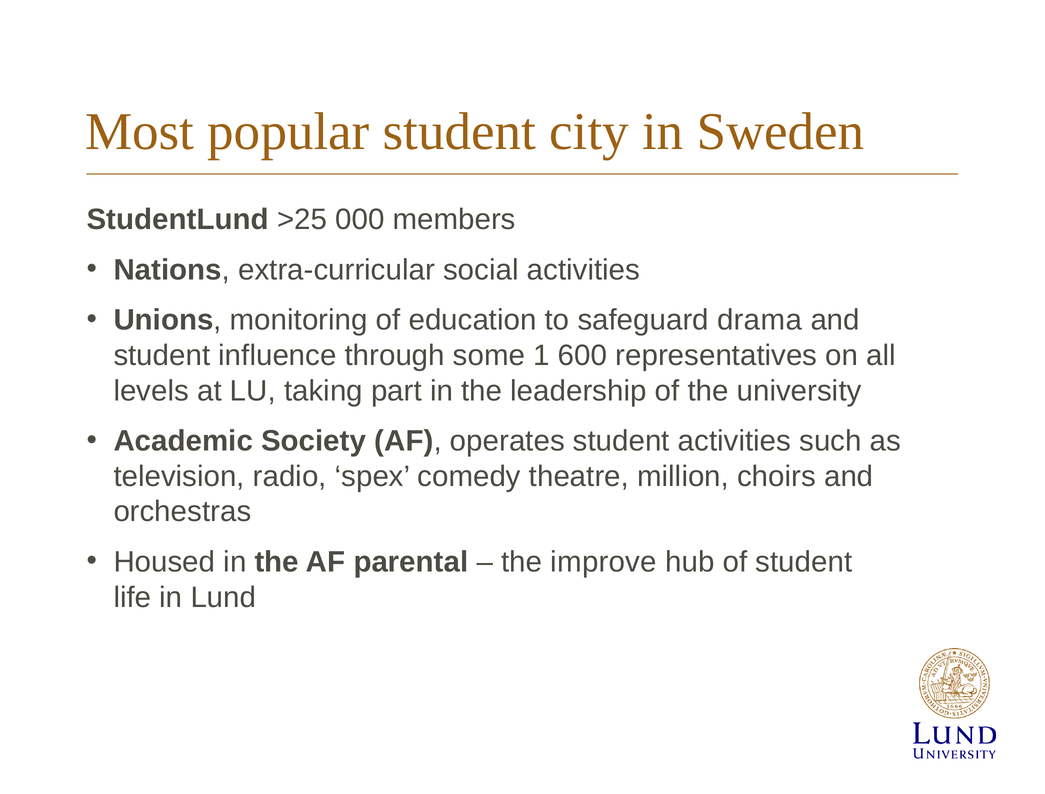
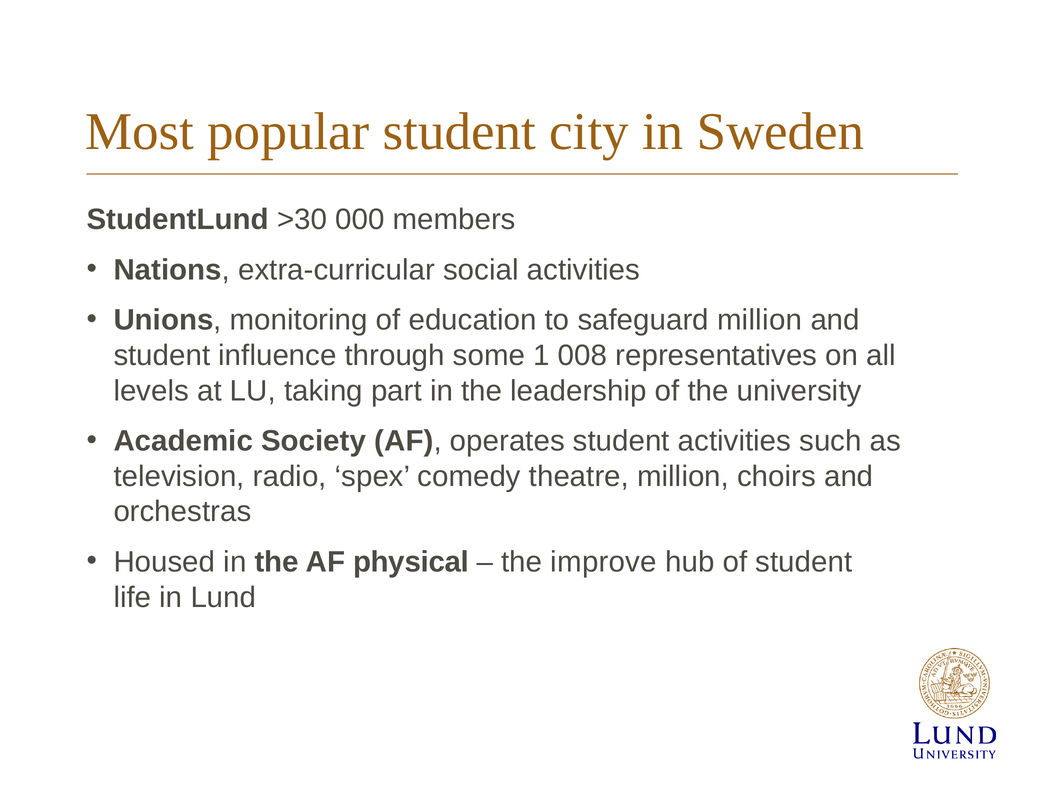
>25: >25 -> >30
safeguard drama: drama -> million
600: 600 -> 008
parental: parental -> physical
